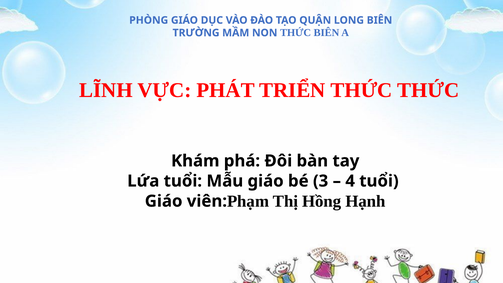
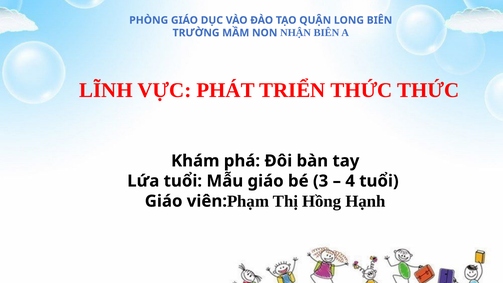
NON THỨC: THỨC -> NHẬN
